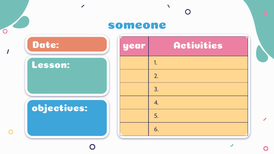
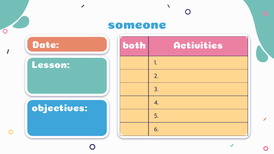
year: year -> both
